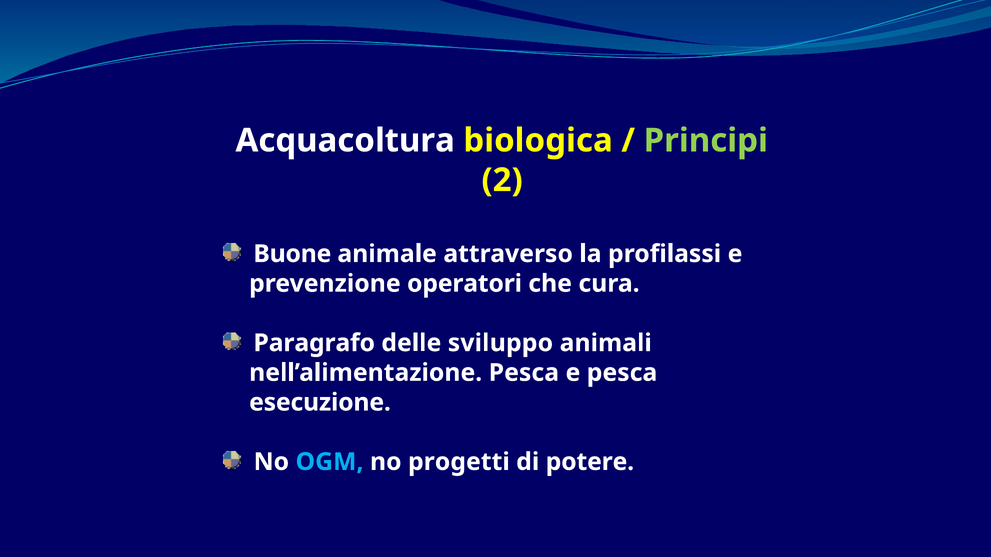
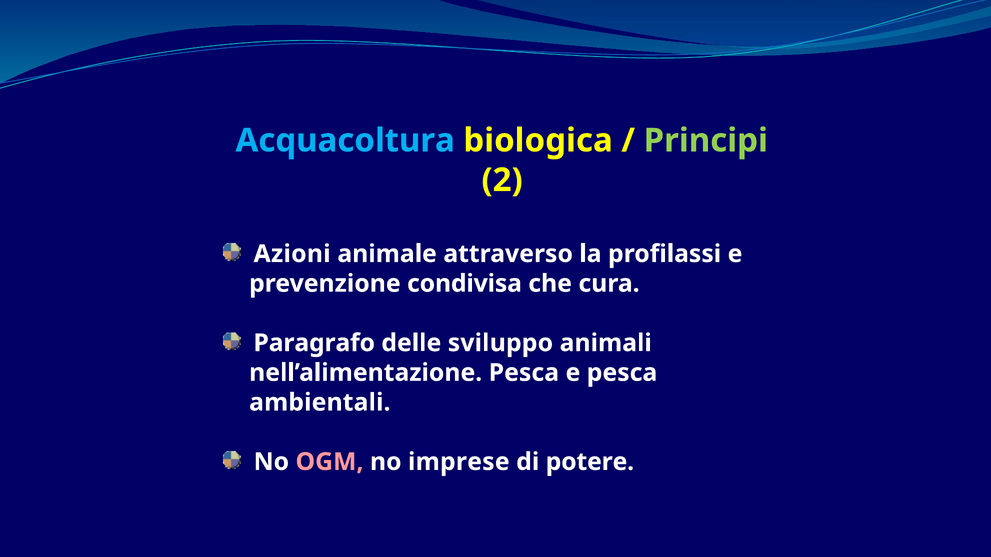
Acquacoltura colour: white -> light blue
Buone: Buone -> Azioni
operatori: operatori -> condivisa
esecuzione: esecuzione -> ambientali
OGM colour: light blue -> pink
progetti: progetti -> imprese
